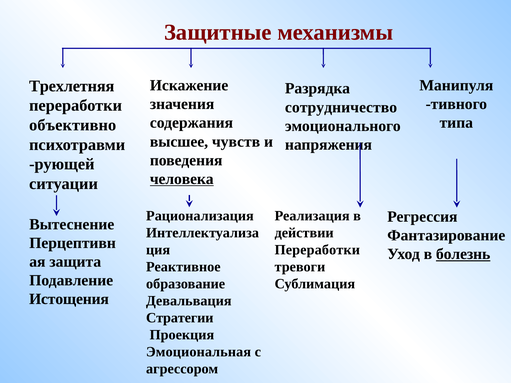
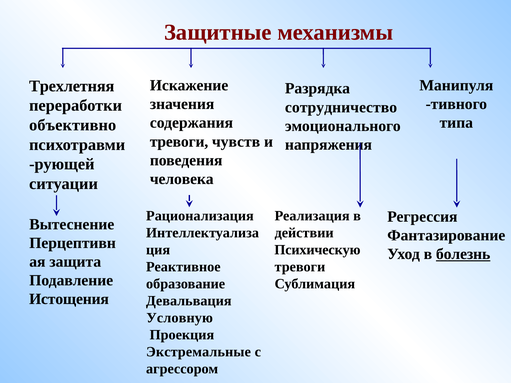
высшее at (179, 142): высшее -> тревоги
человека underline: present -> none
Переработки at (317, 250): Переработки -> Психическую
Стратегии: Стратегии -> Условную
Эмоциональная: Эмоциональная -> Экстремальные
